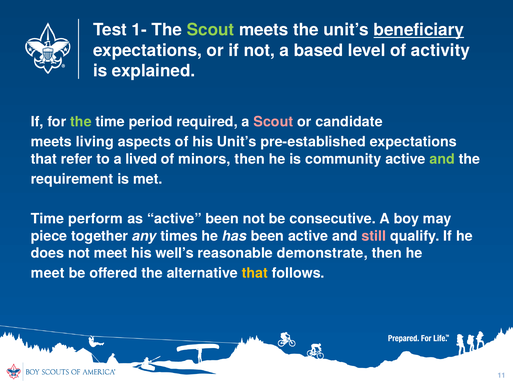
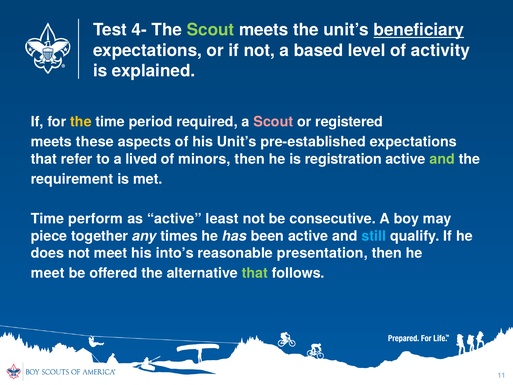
1-: 1- -> 4-
the at (81, 122) colour: light green -> yellow
candidate: candidate -> registered
living: living -> these
community: community -> registration
active been: been -> least
still colour: pink -> light blue
well’s: well’s -> into’s
demonstrate: demonstrate -> presentation
that at (255, 273) colour: yellow -> light green
